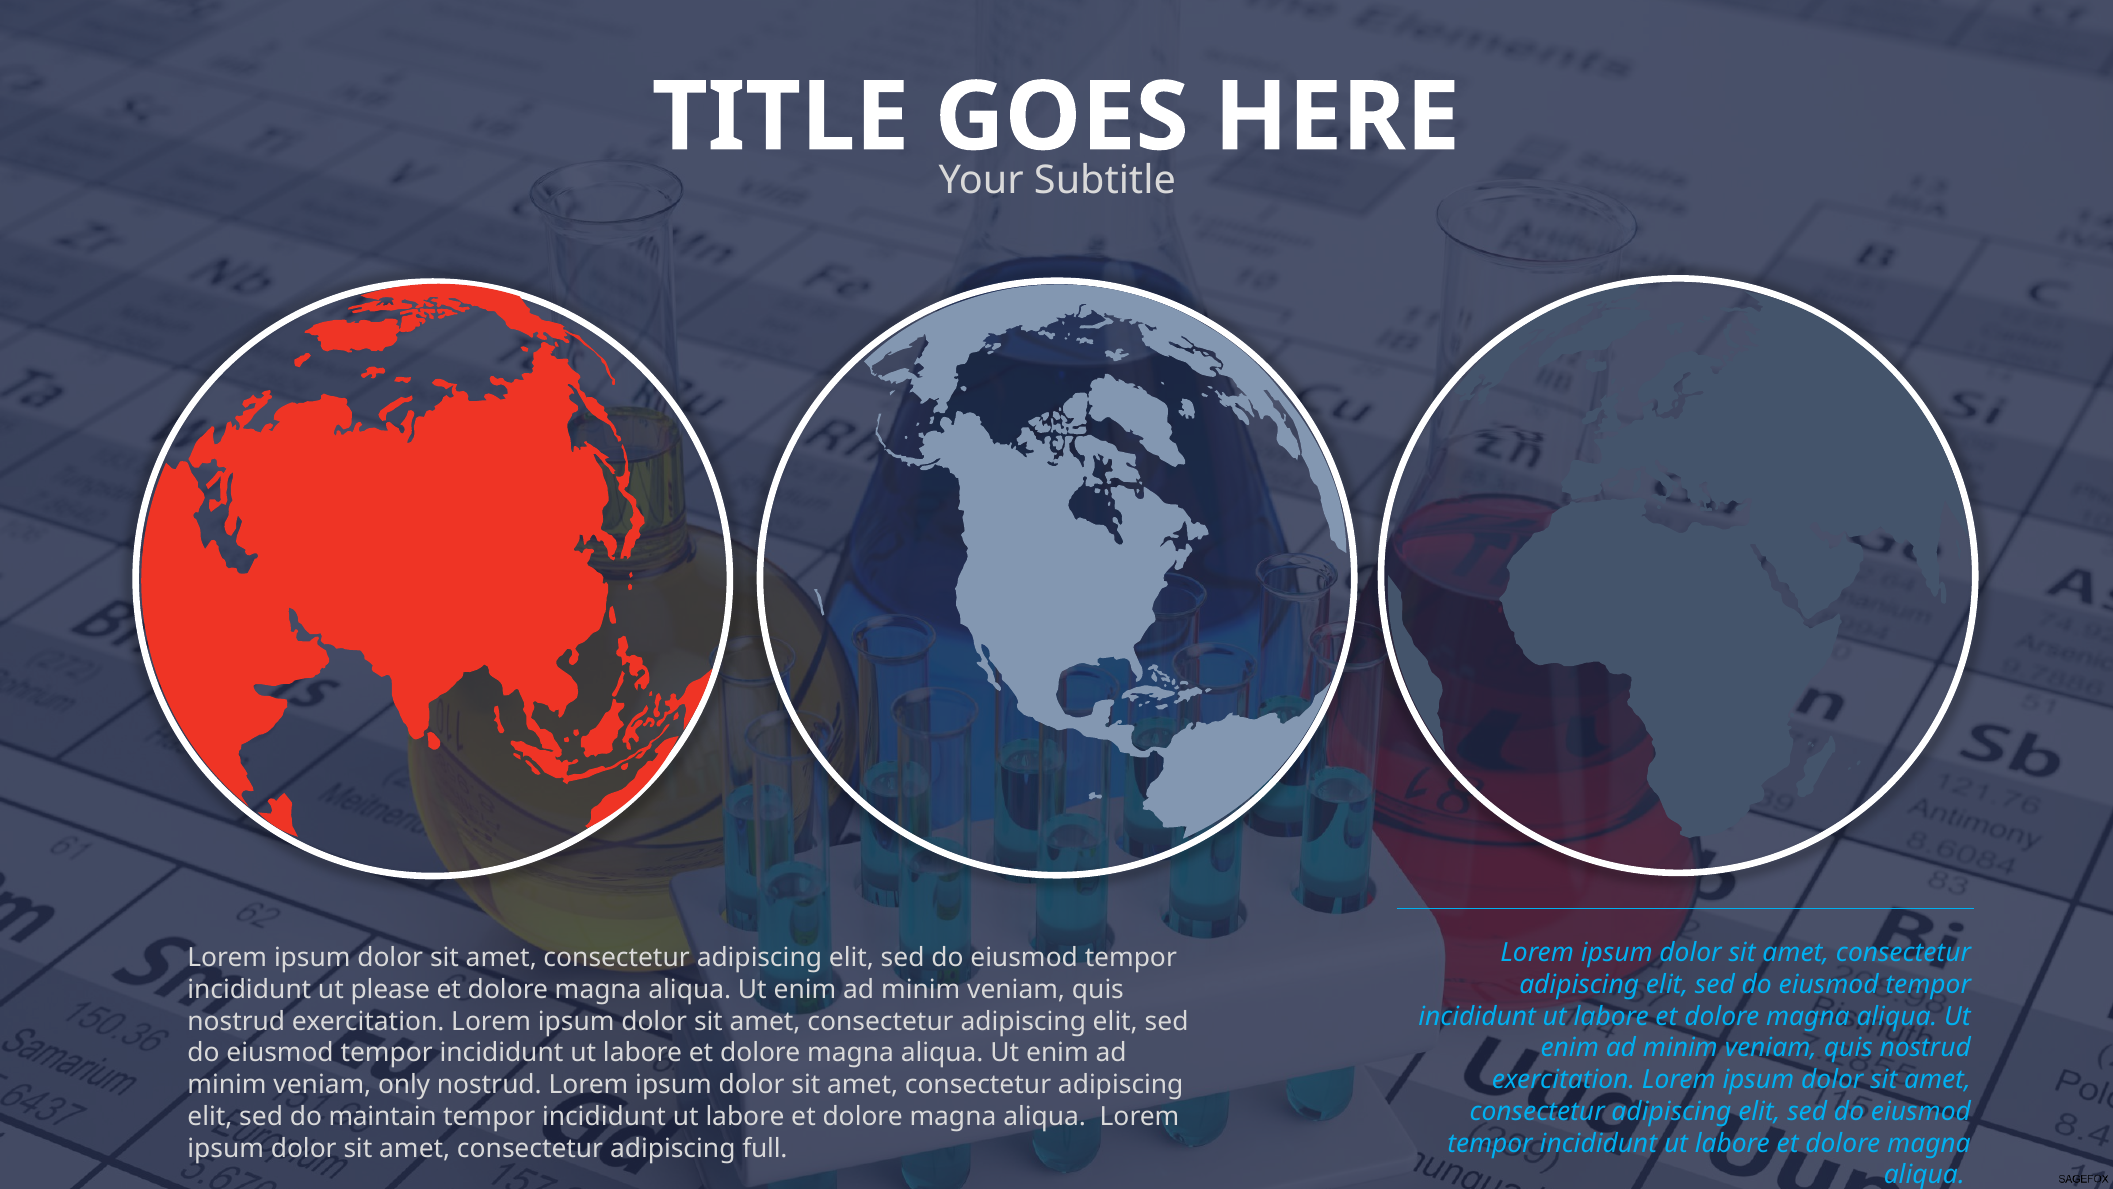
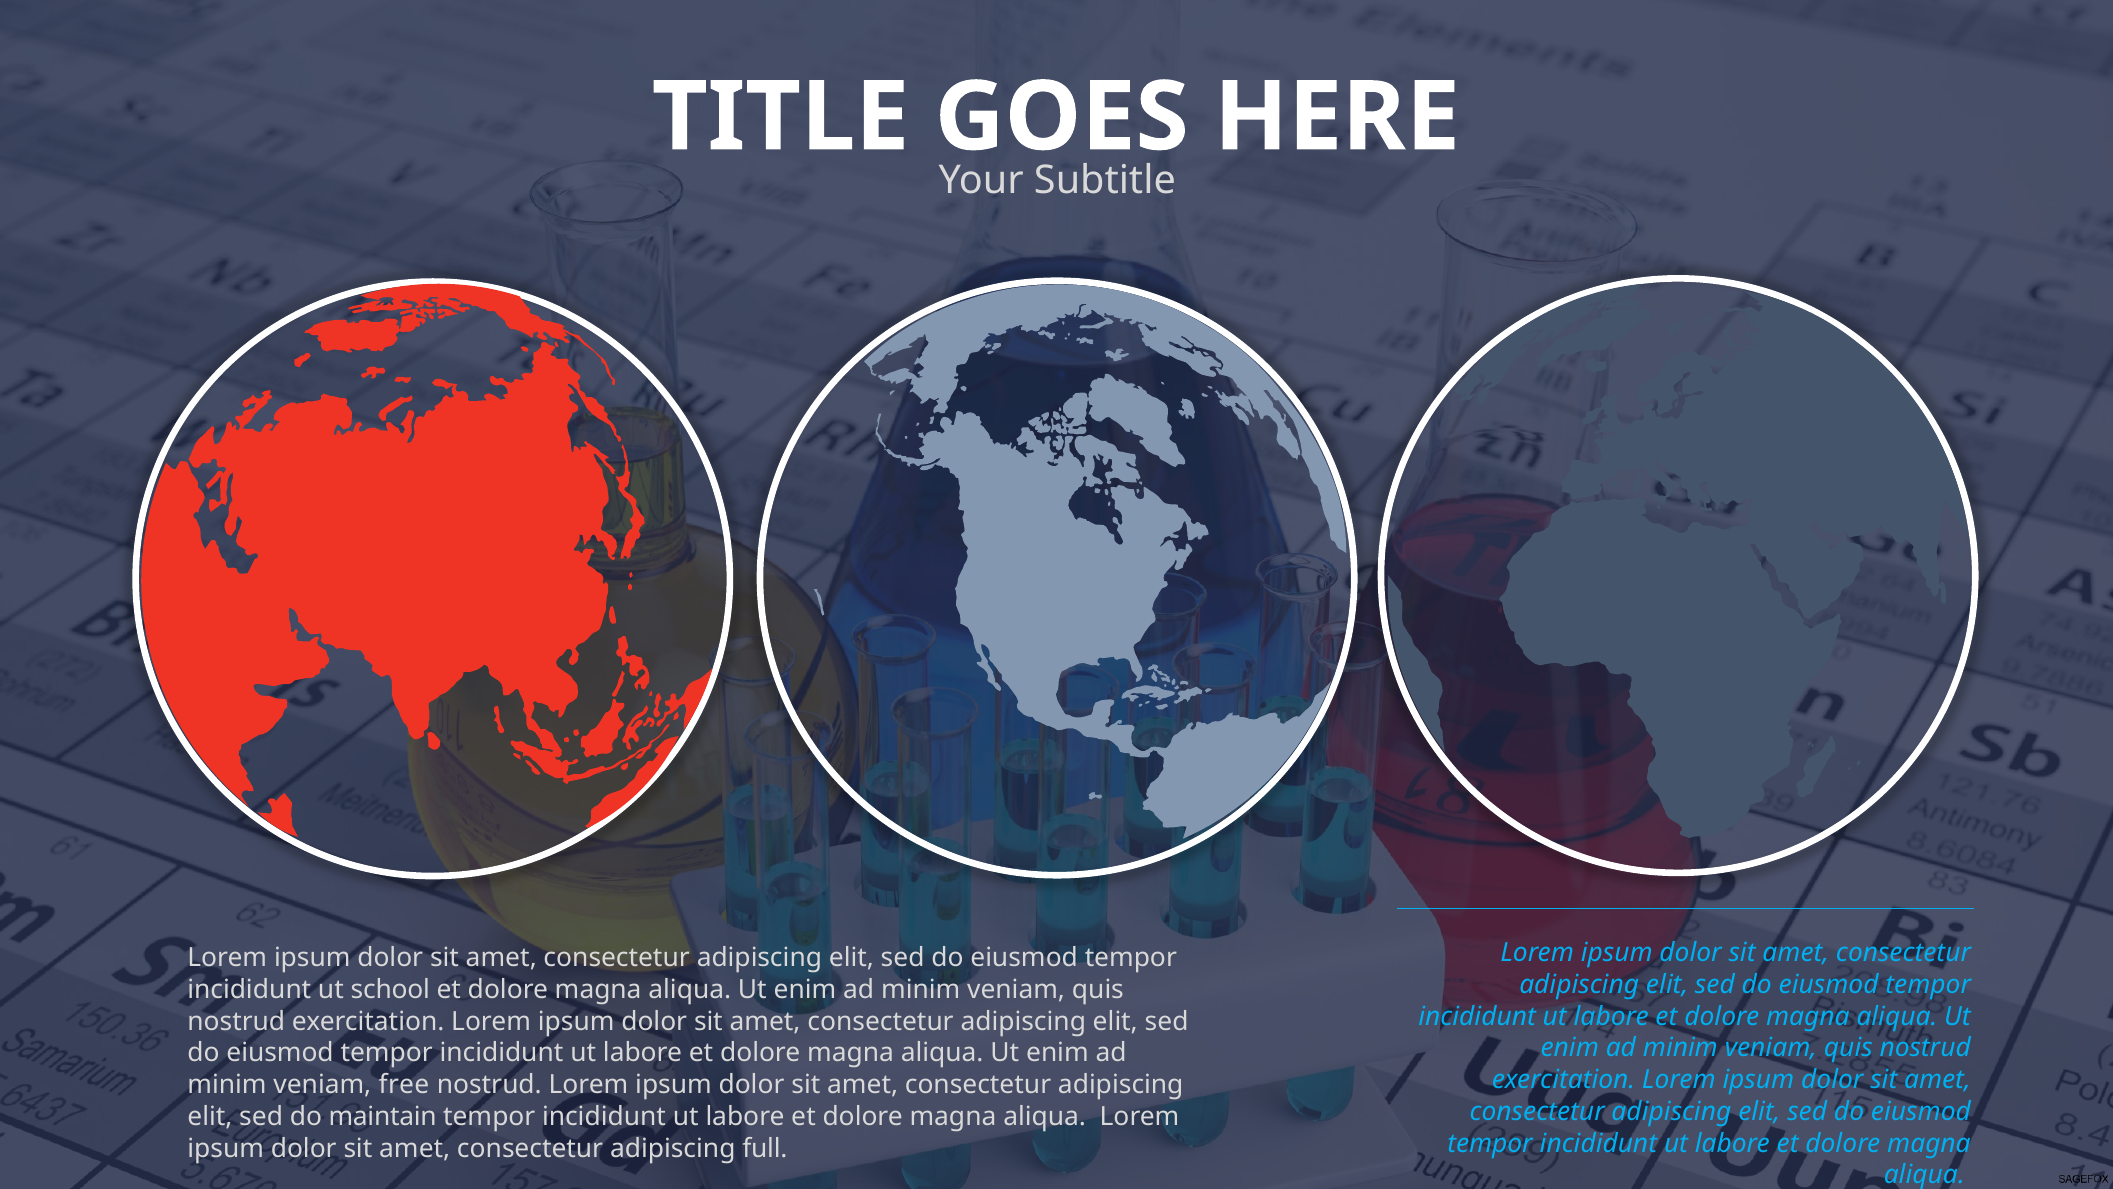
please: please -> school
only: only -> free
